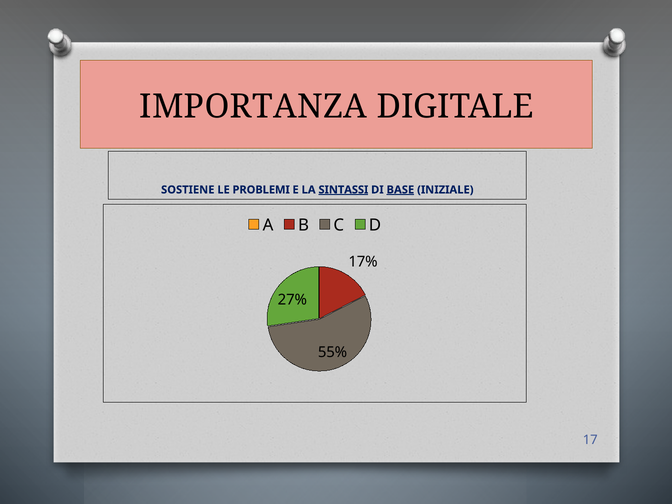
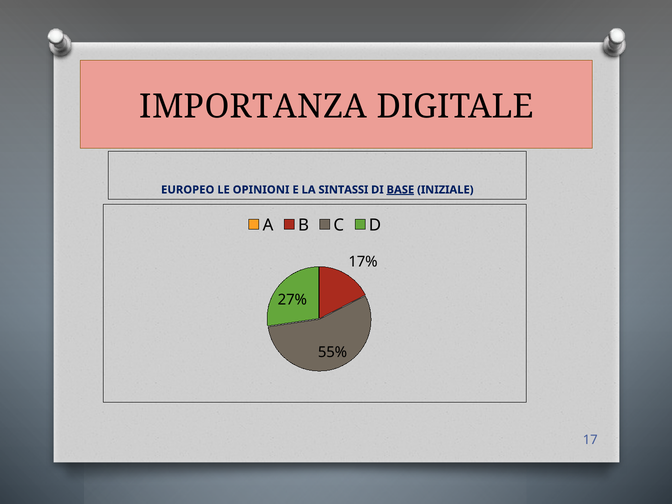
SOSTIENE: SOSTIENE -> EUROPEO
PROBLEMI: PROBLEMI -> OPINIONI
SINTASSI underline: present -> none
